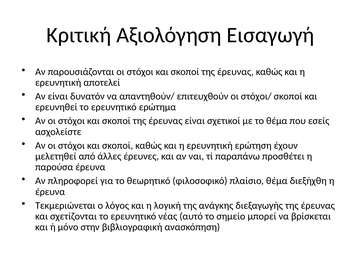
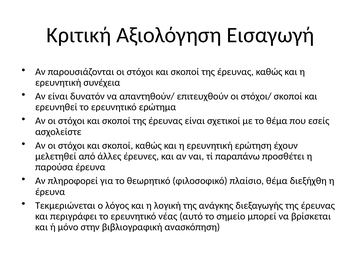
αποτελεί: αποτελεί -> συνέχεια
σχετίζονται: σχετίζονται -> περιγράφει
